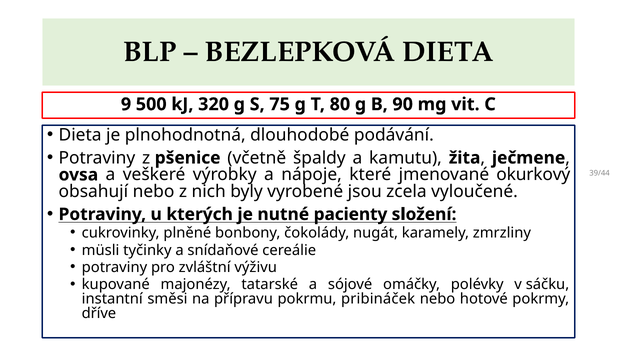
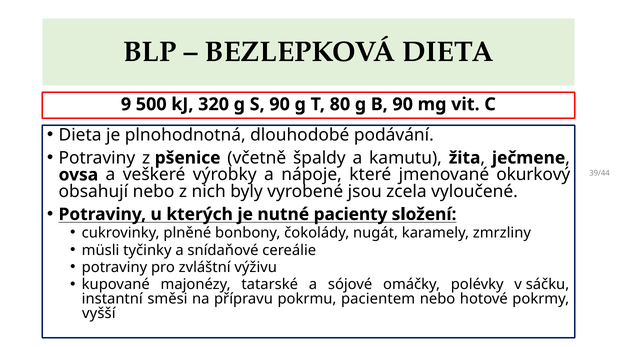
S 75: 75 -> 90
pribináček: pribináček -> pacientem
dříve: dříve -> vyšší
